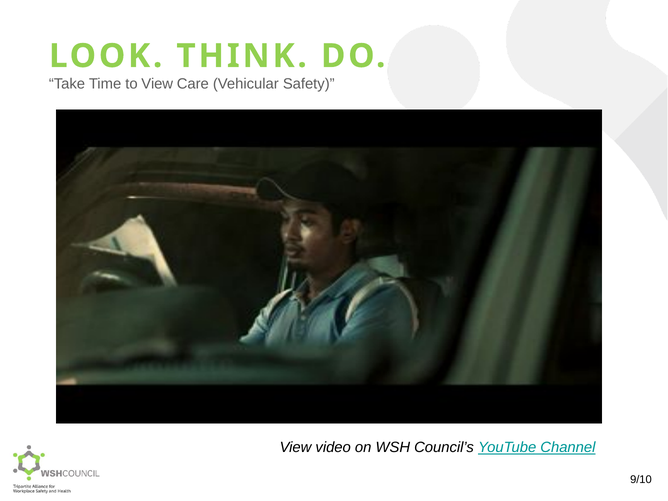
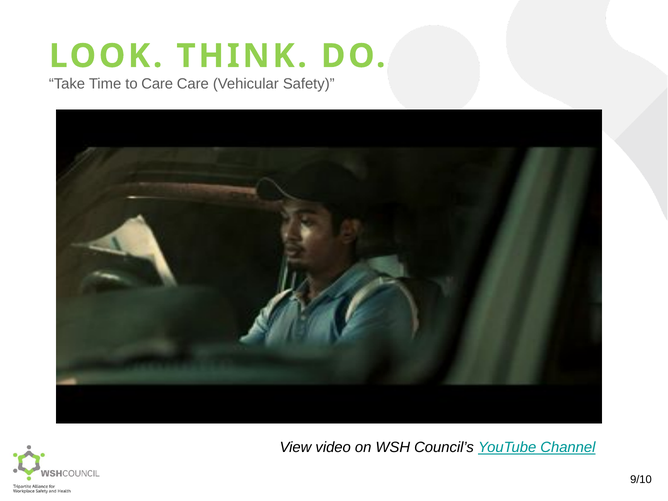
View at (157, 84): View -> Care
